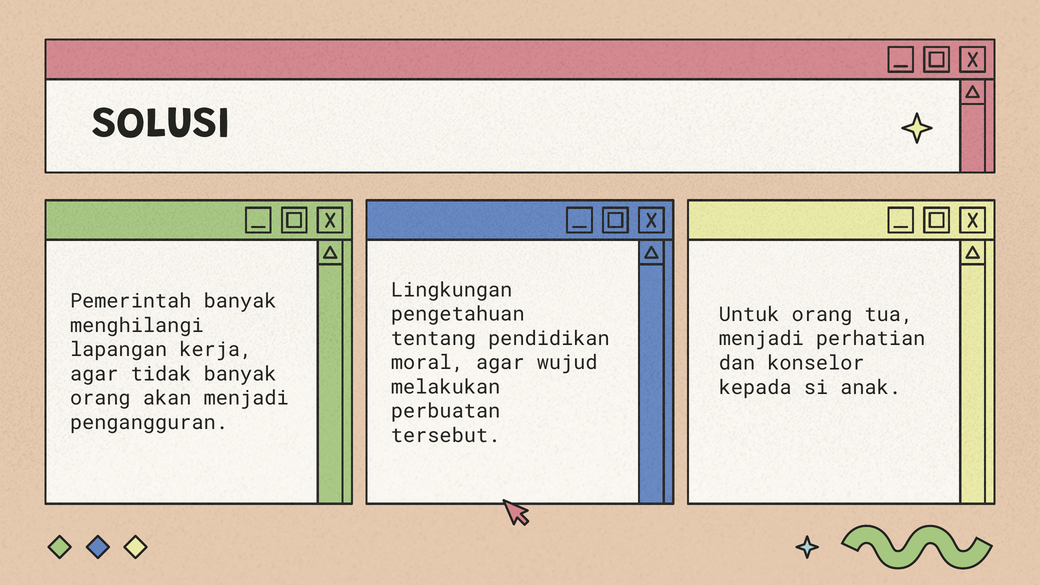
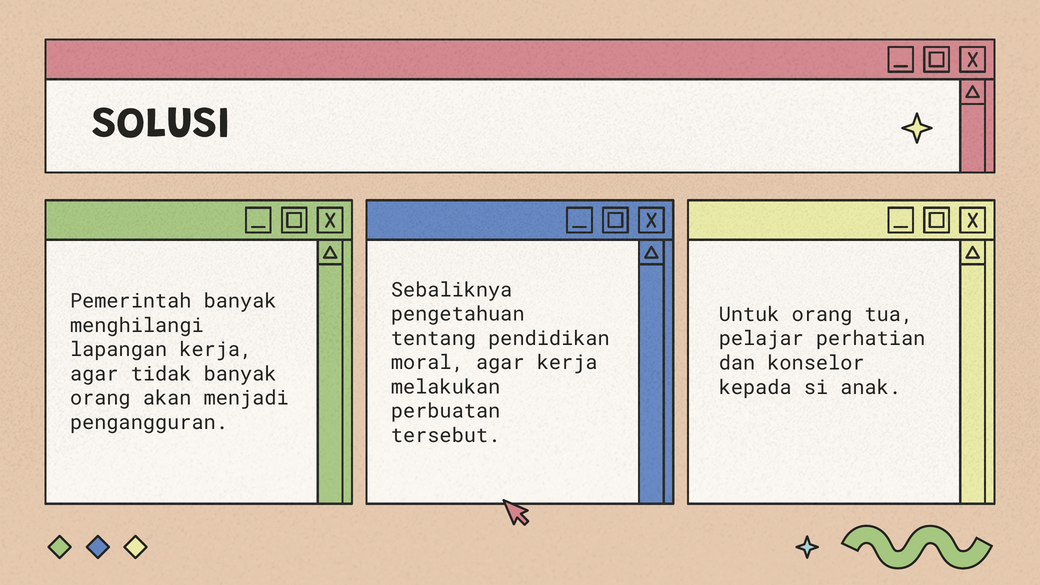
Lingkungan: Lingkungan -> Sebaliknya
menjadi at (761, 339): menjadi -> pelajar
agar wujud: wujud -> kerja
